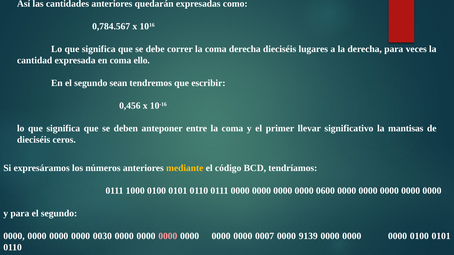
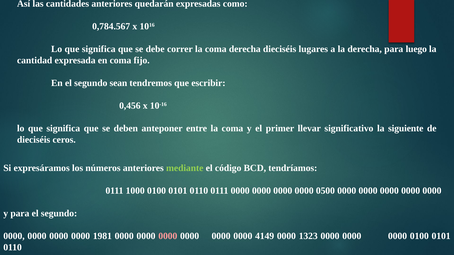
veces: veces -> luego
ello: ello -> fijo
mantisas: mantisas -> siguiente
mediante colour: yellow -> light green
0600: 0600 -> 0500
0030: 0030 -> 1981
0007: 0007 -> 4149
9139: 9139 -> 1323
